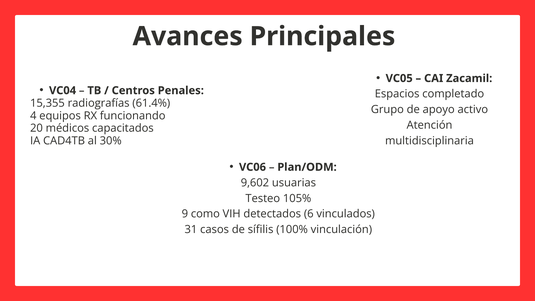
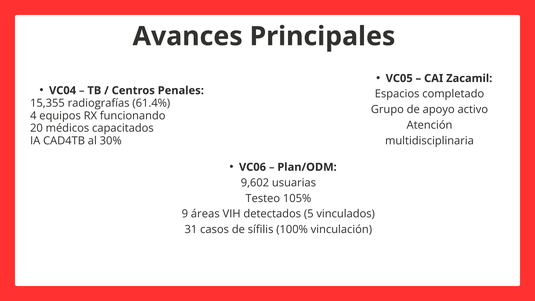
como: como -> áreas
6: 6 -> 5
